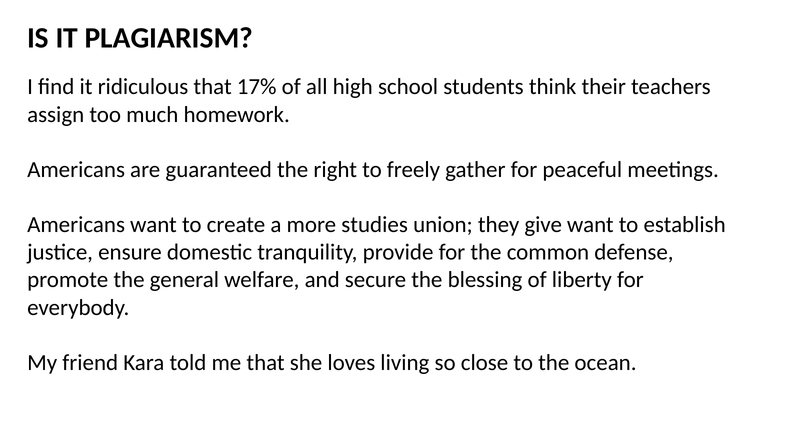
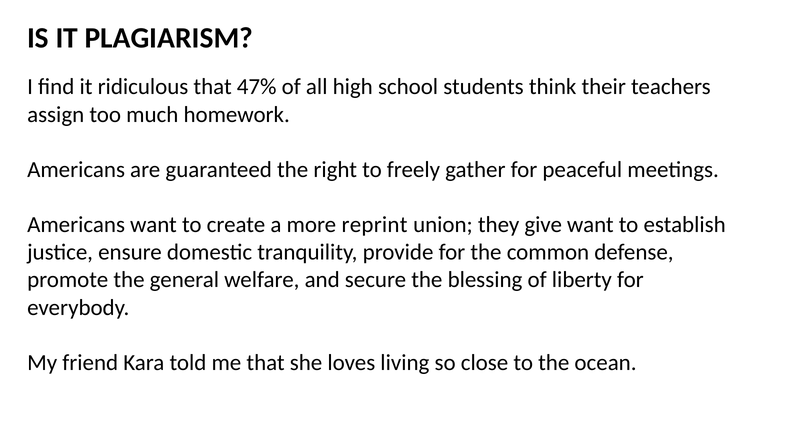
17%: 17% -> 47%
studies: studies -> reprint
